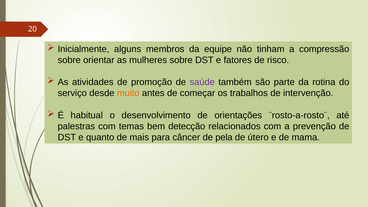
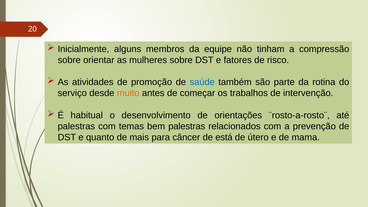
saúde colour: purple -> blue
bem detecção: detecção -> palestras
pela: pela -> está
